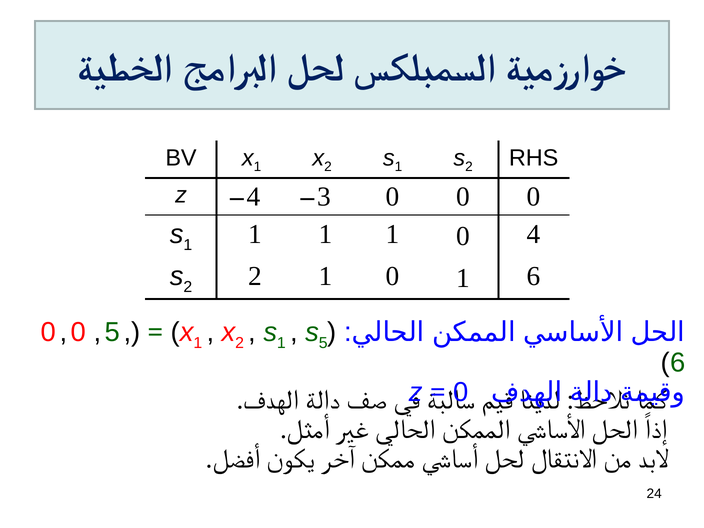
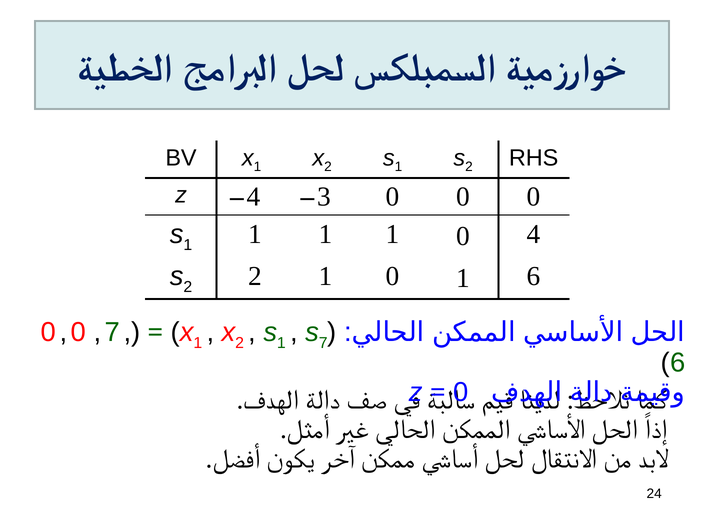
5 at (112, 332): 5 -> 7
5 at (323, 343): 5 -> 7
